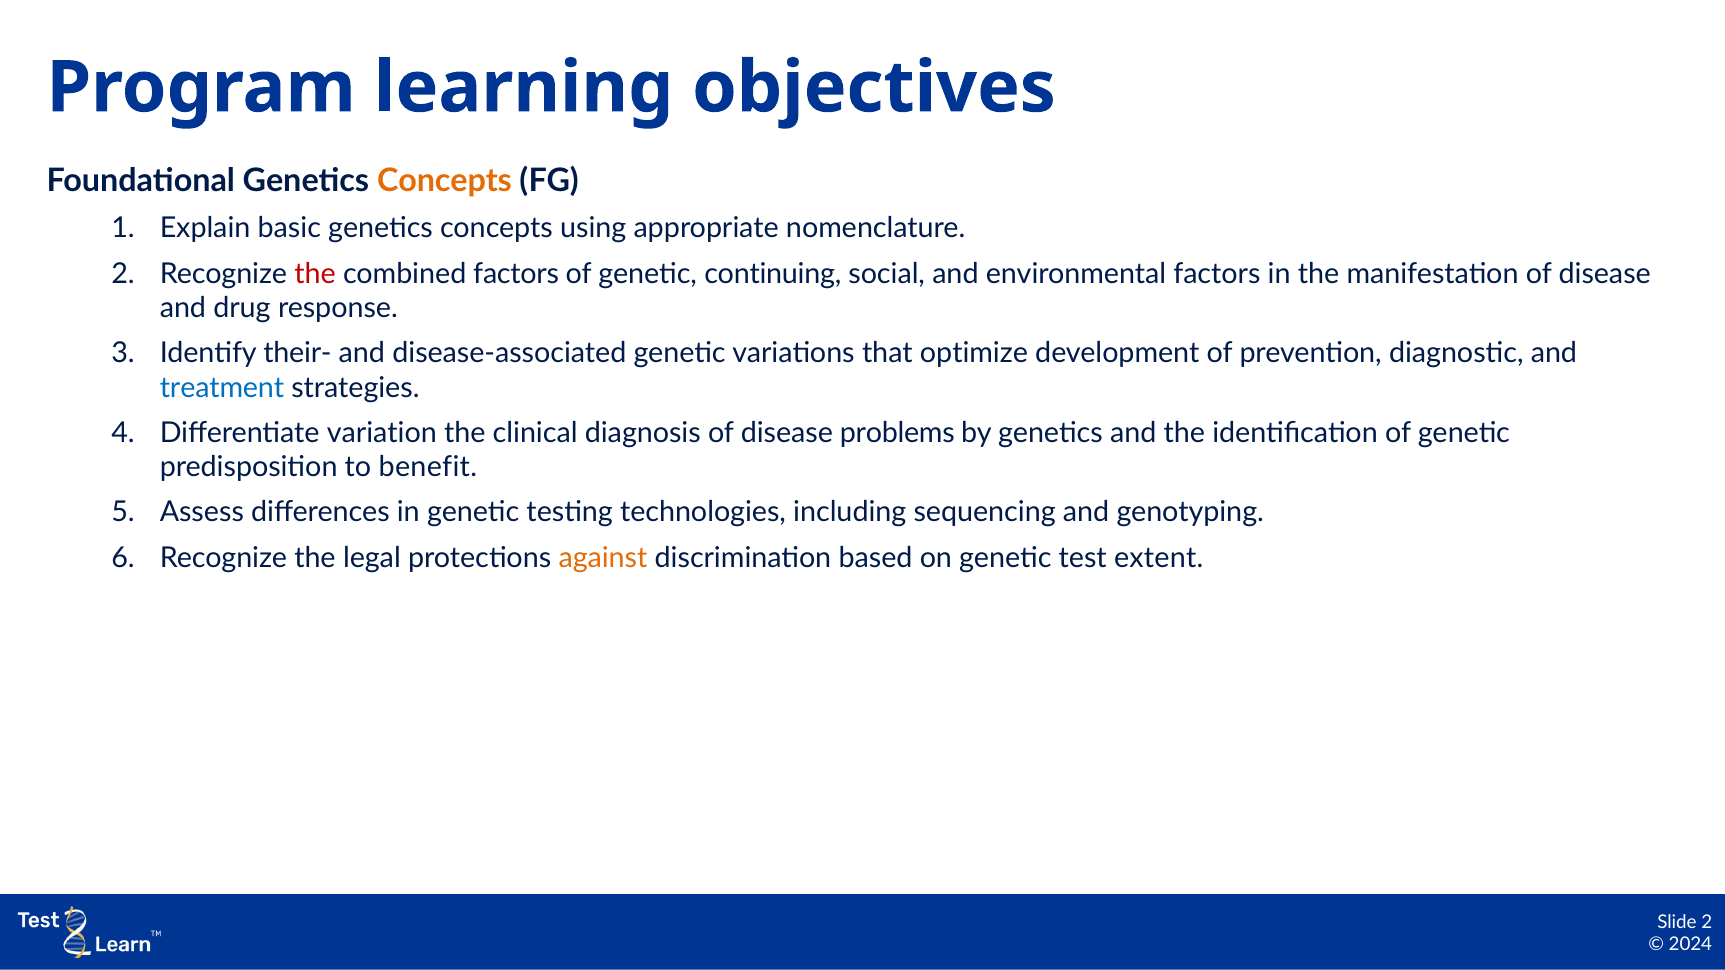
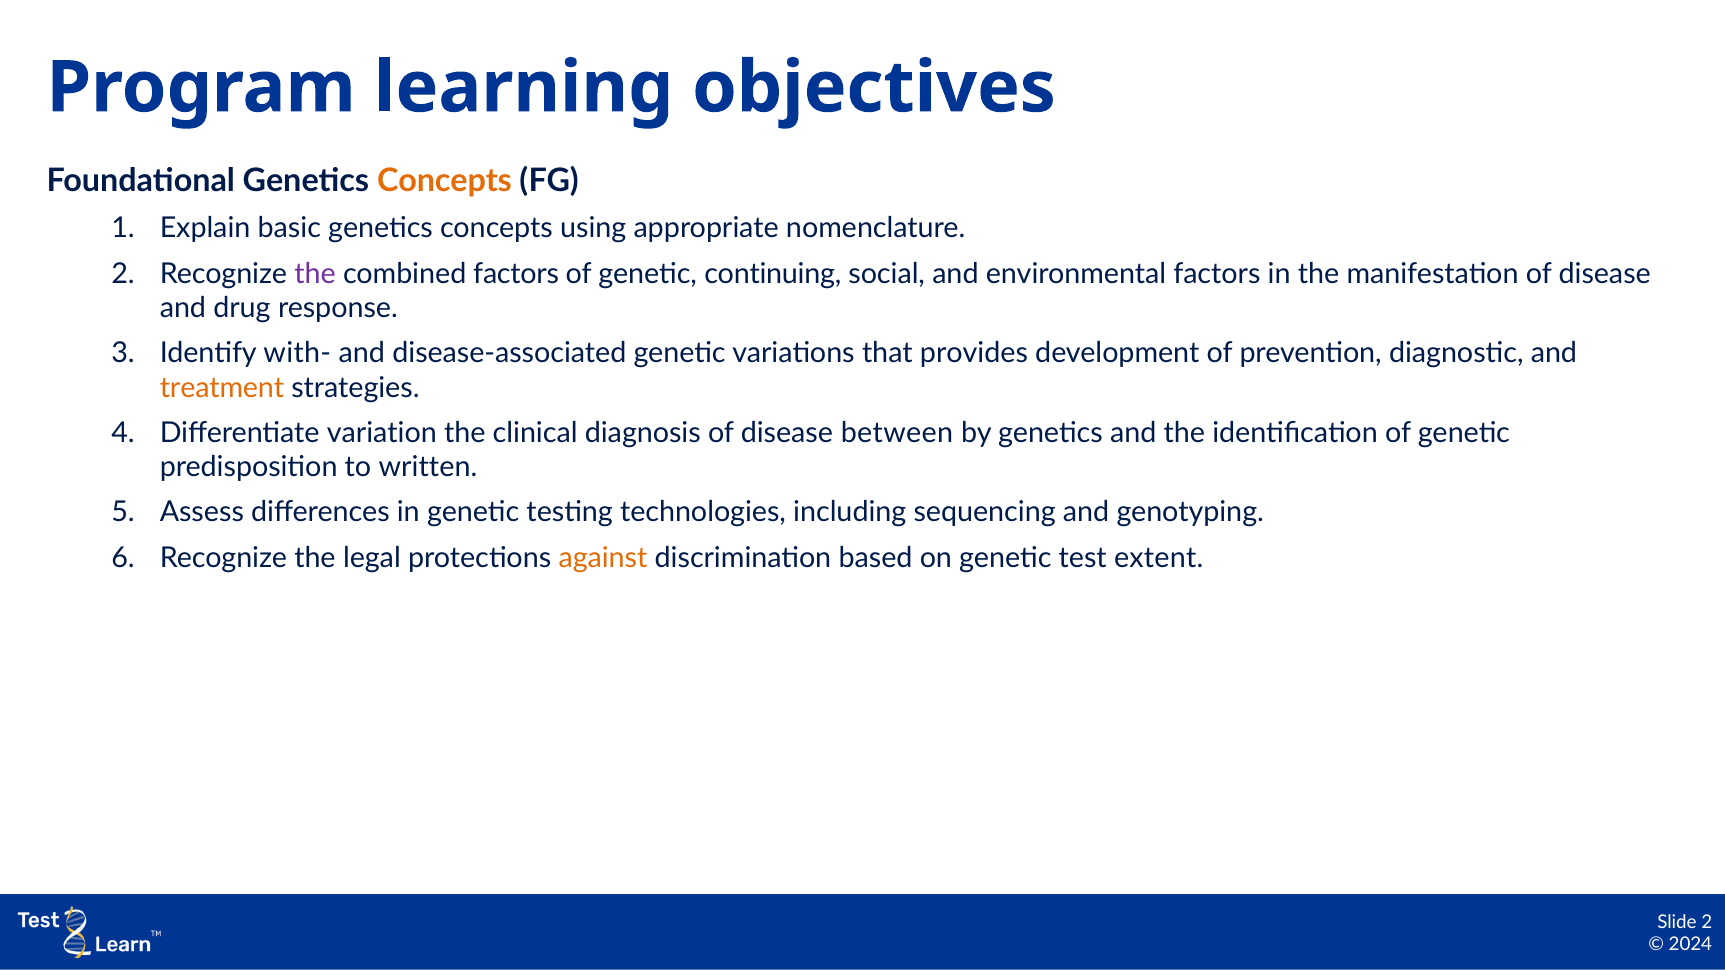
the at (315, 274) colour: red -> purple
their-: their- -> with-
optimize: optimize -> provides
treatment colour: blue -> orange
problems: problems -> between
benefit: benefit -> written
